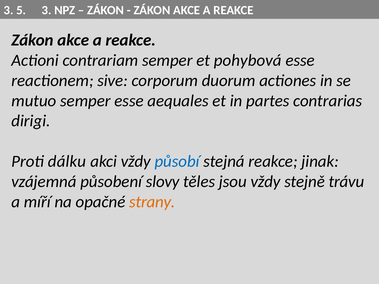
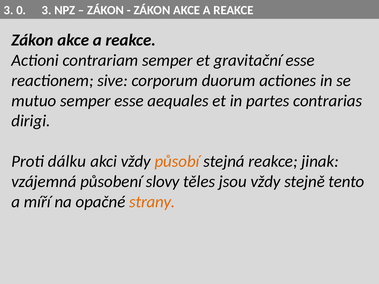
5: 5 -> 0
pohybová: pohybová -> gravitační
působí colour: blue -> orange
trávu: trávu -> tento
